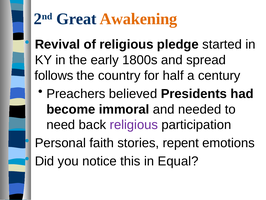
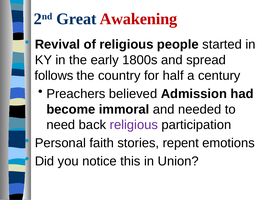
Awakening colour: orange -> red
pledge: pledge -> people
Presidents: Presidents -> Admission
Equal: Equal -> Union
